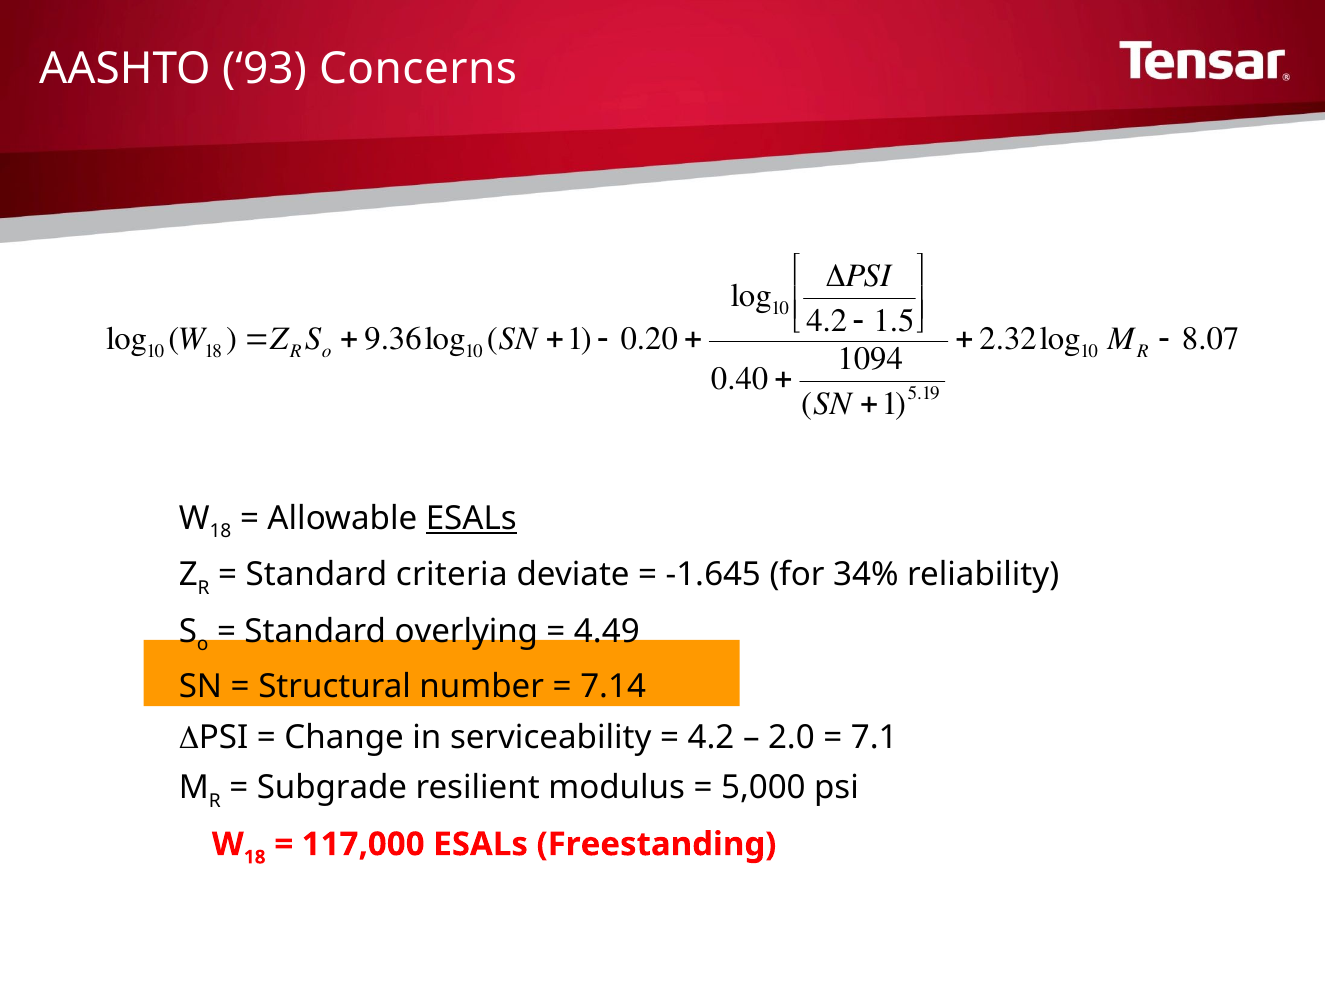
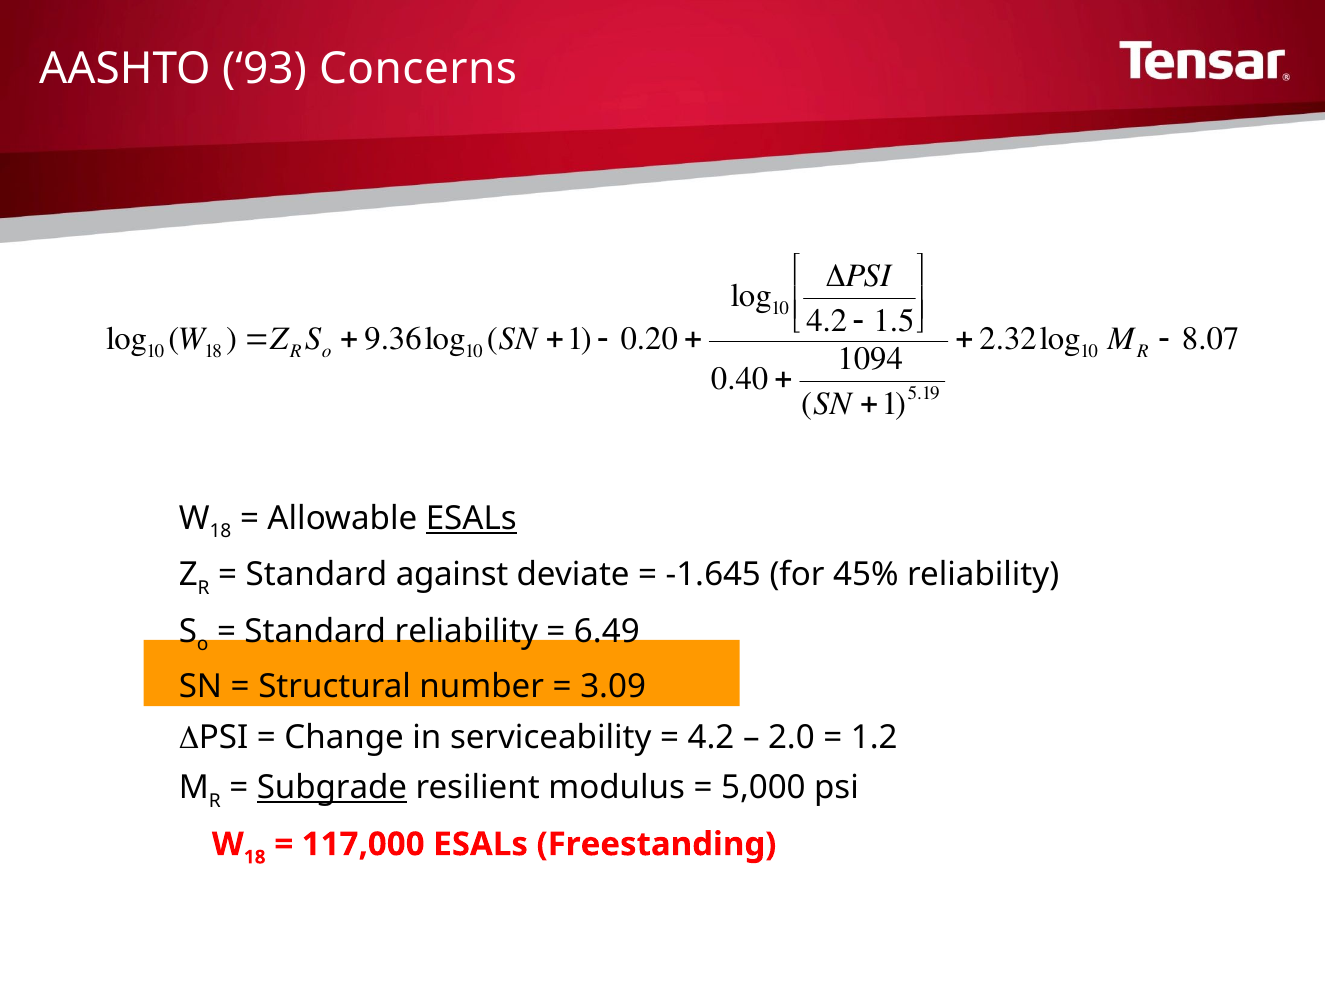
criteria: criteria -> against
34%: 34% -> 45%
Standard overlying: overlying -> reliability
4.49: 4.49 -> 6.49
7.14: 7.14 -> 3.09
7.1: 7.1 -> 1.2
Subgrade underline: none -> present
